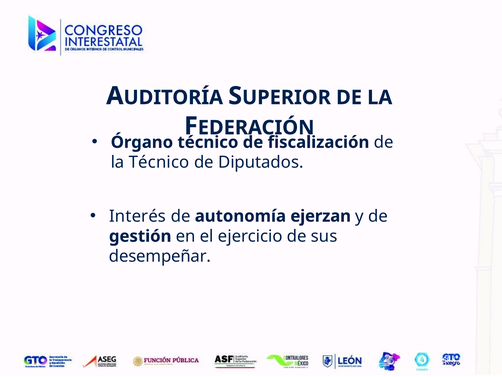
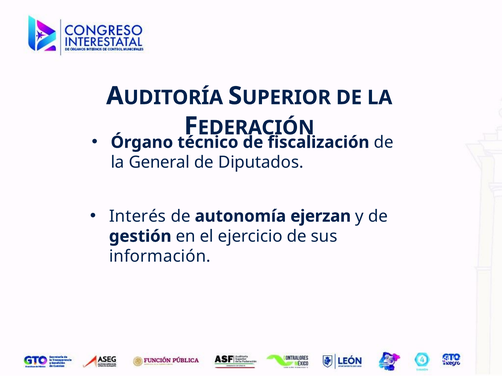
la Técnico: Técnico -> General
desempeñar: desempeñar -> información
